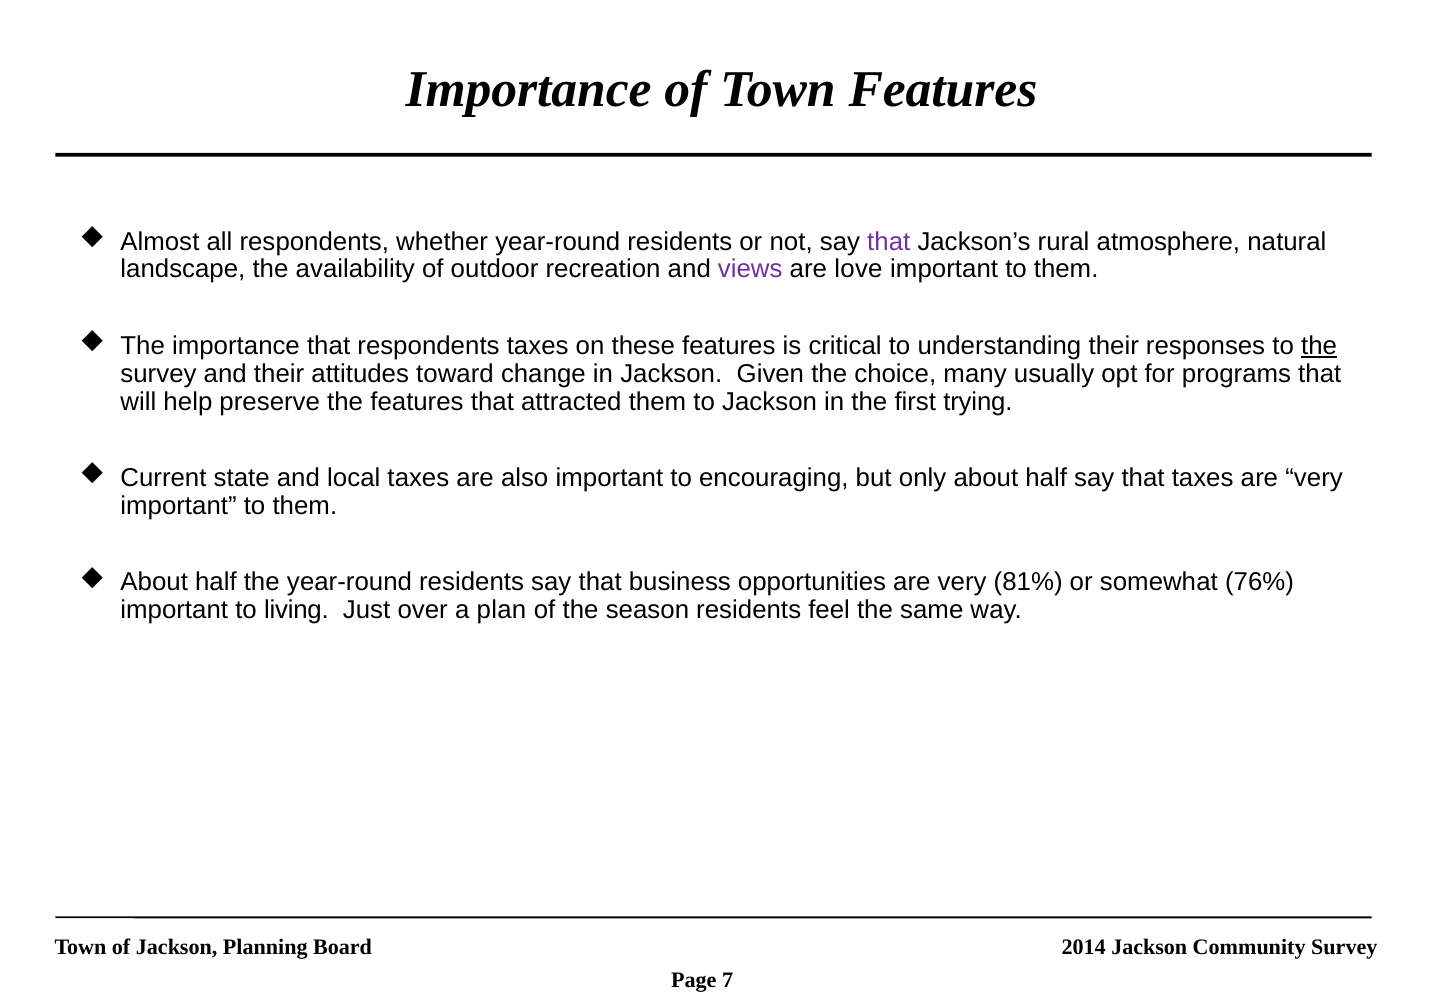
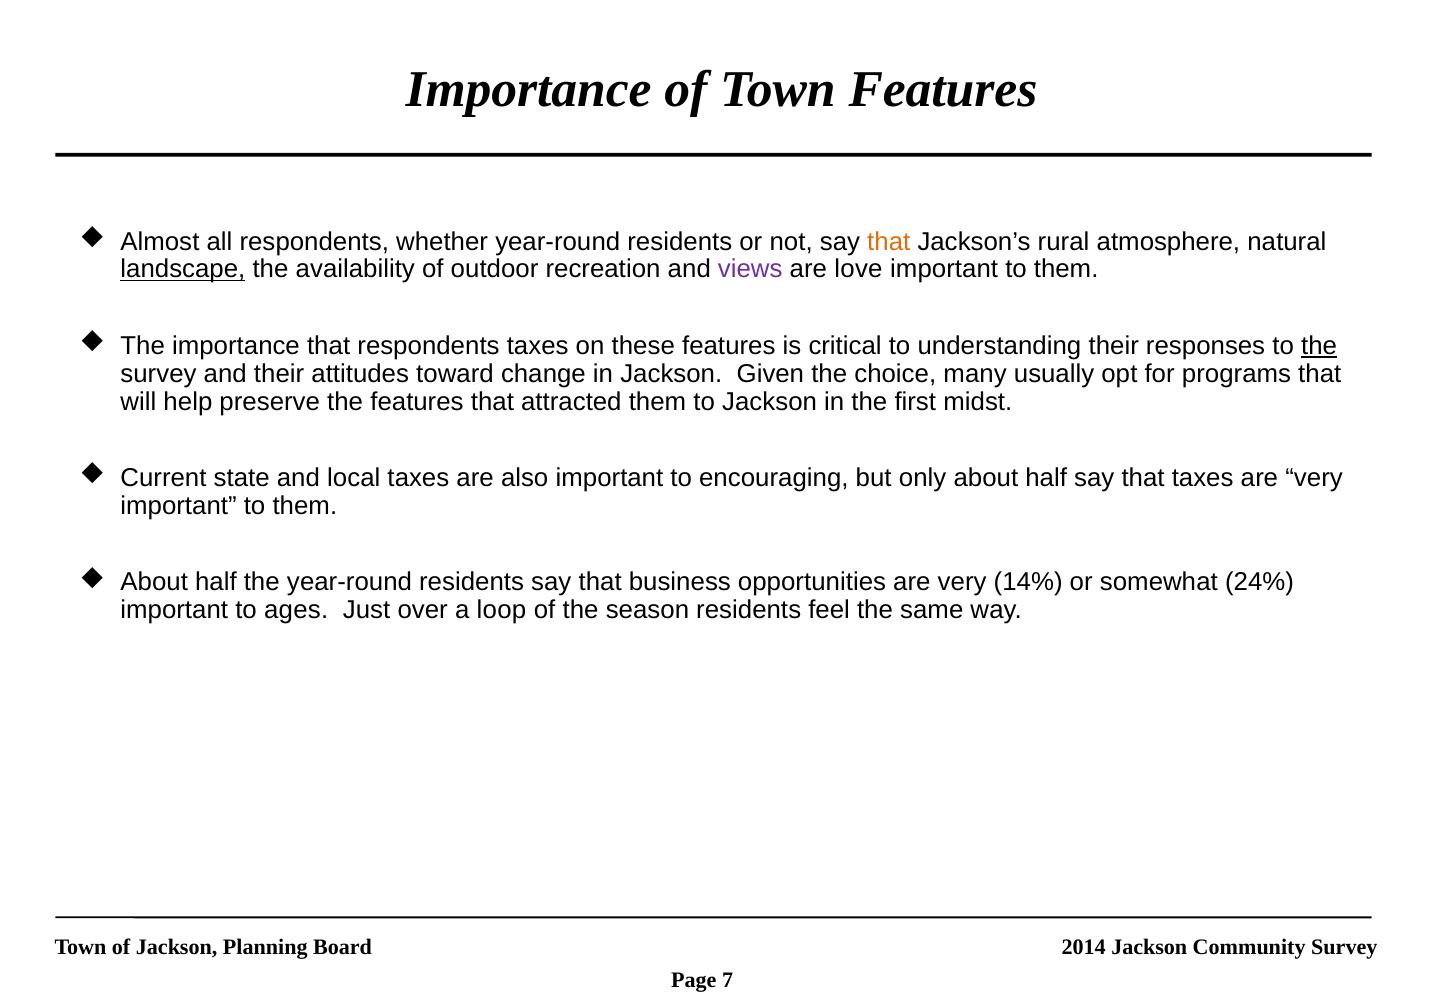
that at (889, 242) colour: purple -> orange
landscape underline: none -> present
trying: trying -> midst
81%: 81% -> 14%
76%: 76% -> 24%
living: living -> ages
plan: plan -> loop
